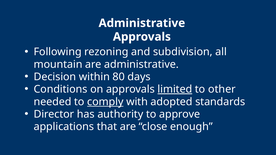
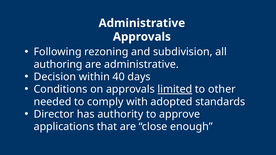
mountain: mountain -> authoring
80: 80 -> 40
comply underline: present -> none
